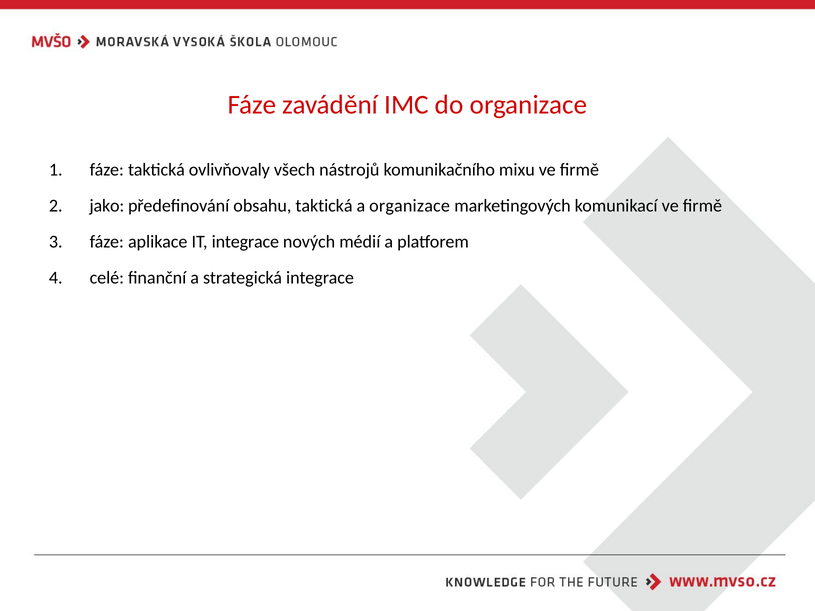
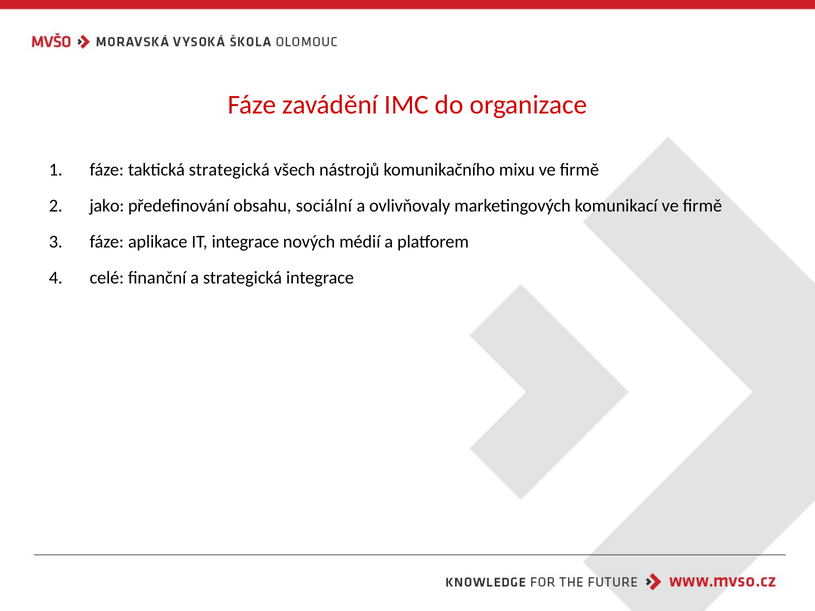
taktická ovlivňovaly: ovlivňovaly -> strategická
obsahu taktická: taktická -> sociální
a organizace: organizace -> ovlivňovaly
